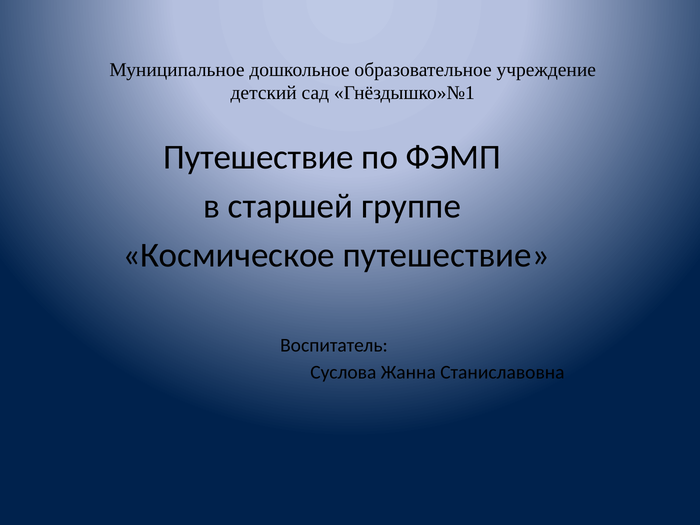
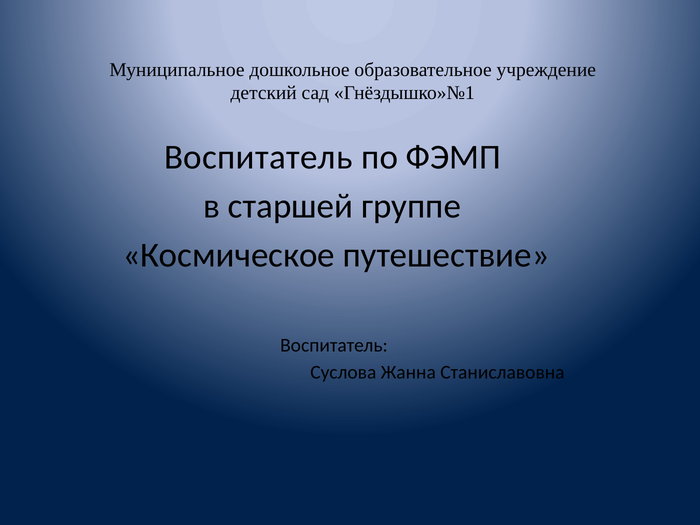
Путешествие at (259, 157): Путешествие -> Воспитатель
